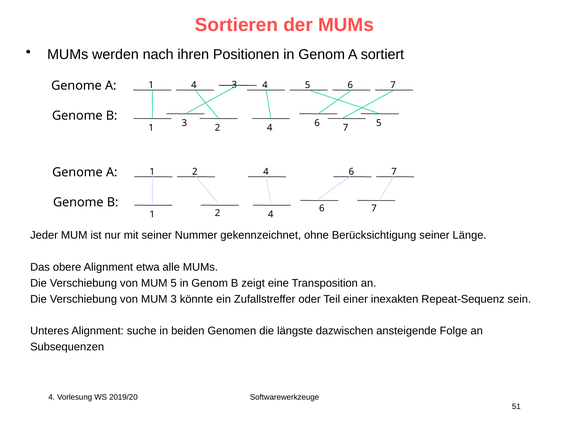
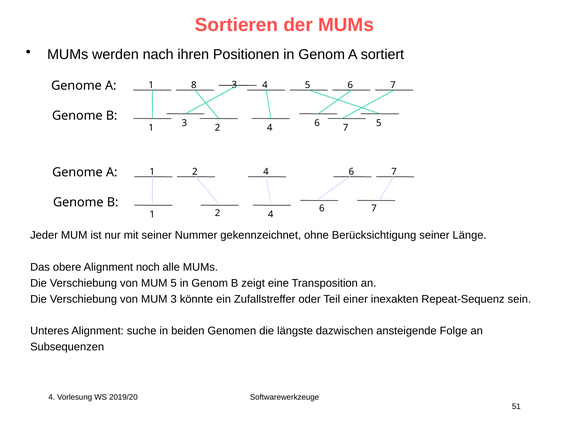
1 4: 4 -> 8
etwa: etwa -> noch
